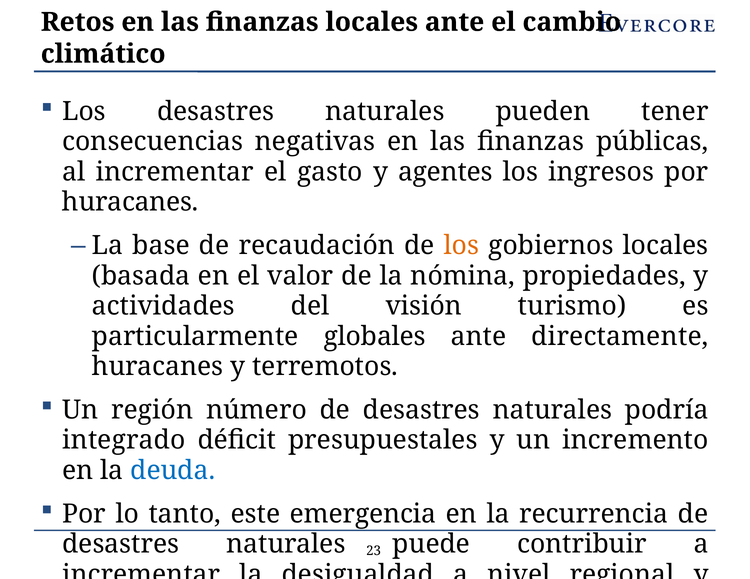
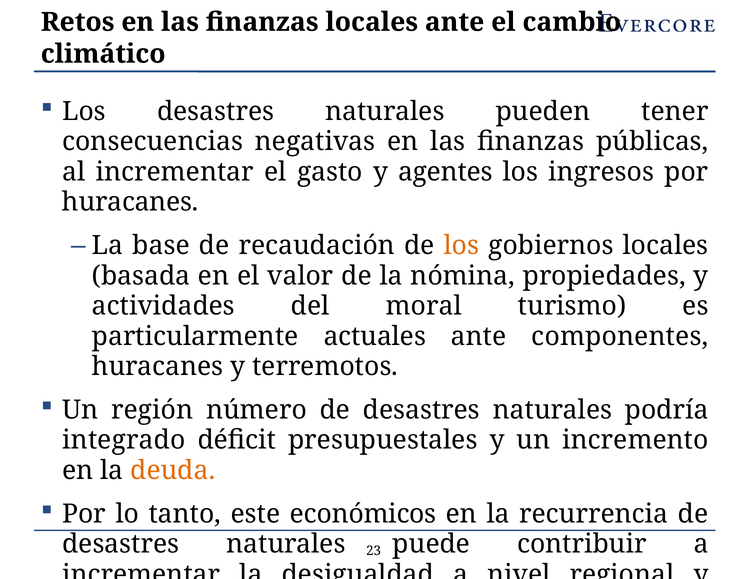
visión: visión -> moral
globales: globales -> actuales
directamente: directamente -> componentes
deuda colour: blue -> orange
este emergencia: emergencia -> económicos
